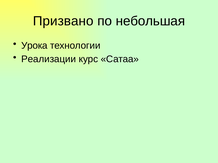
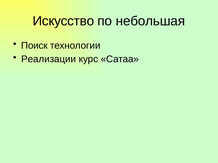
Призвано: Призвано -> Искусство
Урока: Урока -> Поиск
